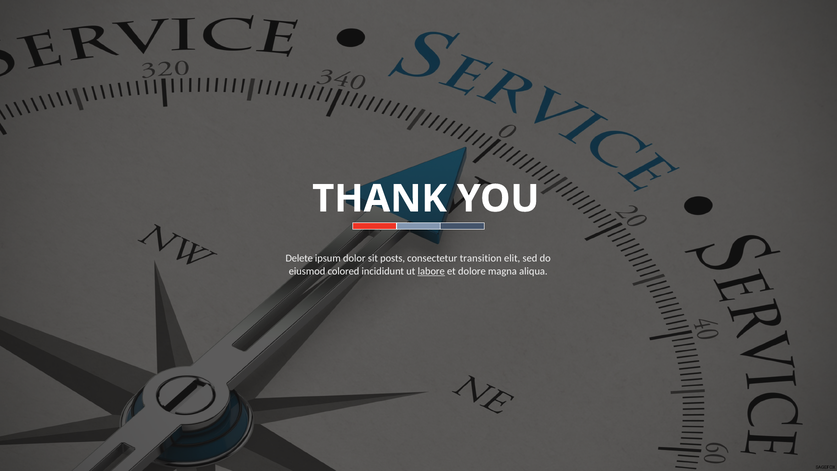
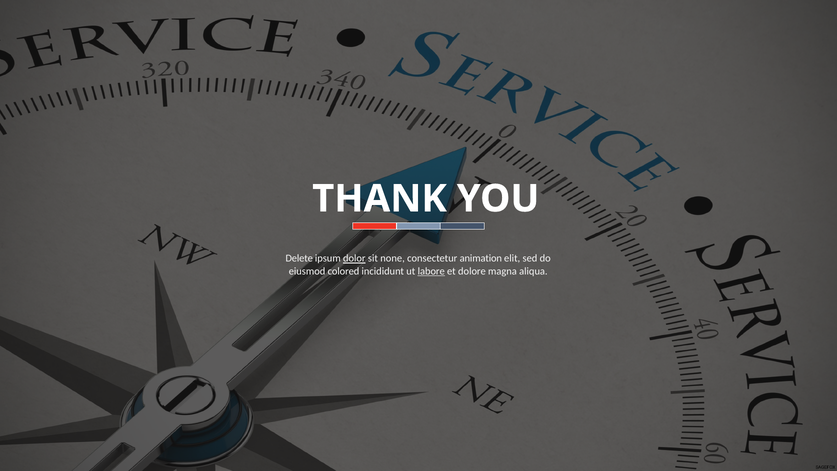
dolor underline: none -> present
posts: posts -> none
transition: transition -> animation
